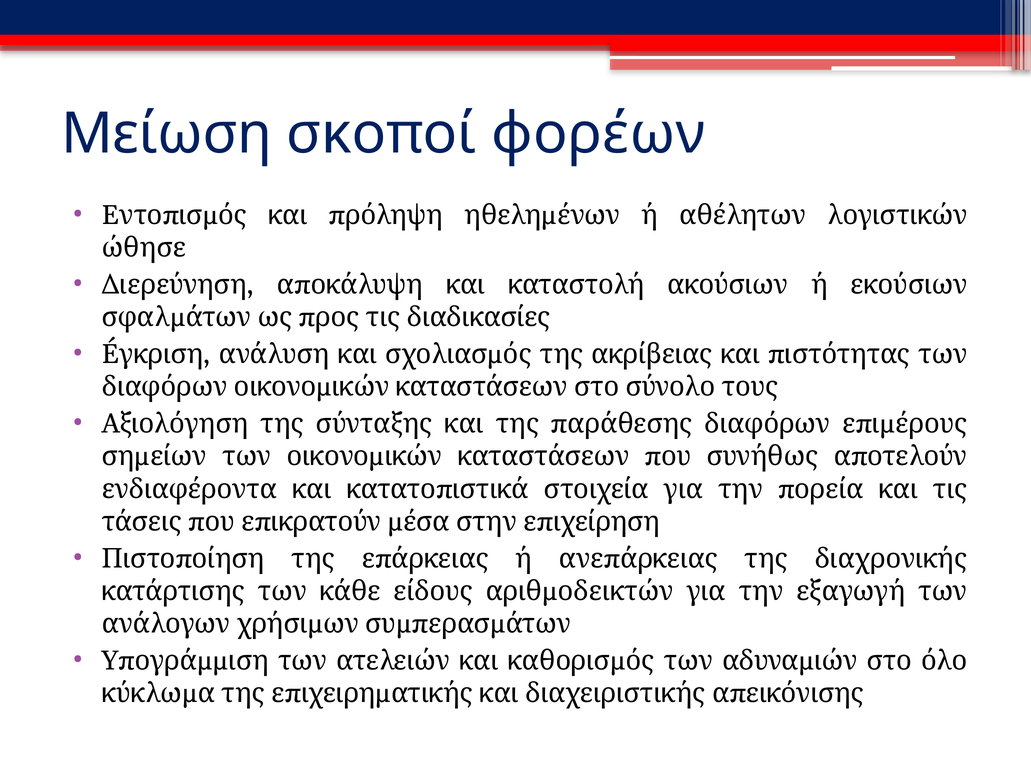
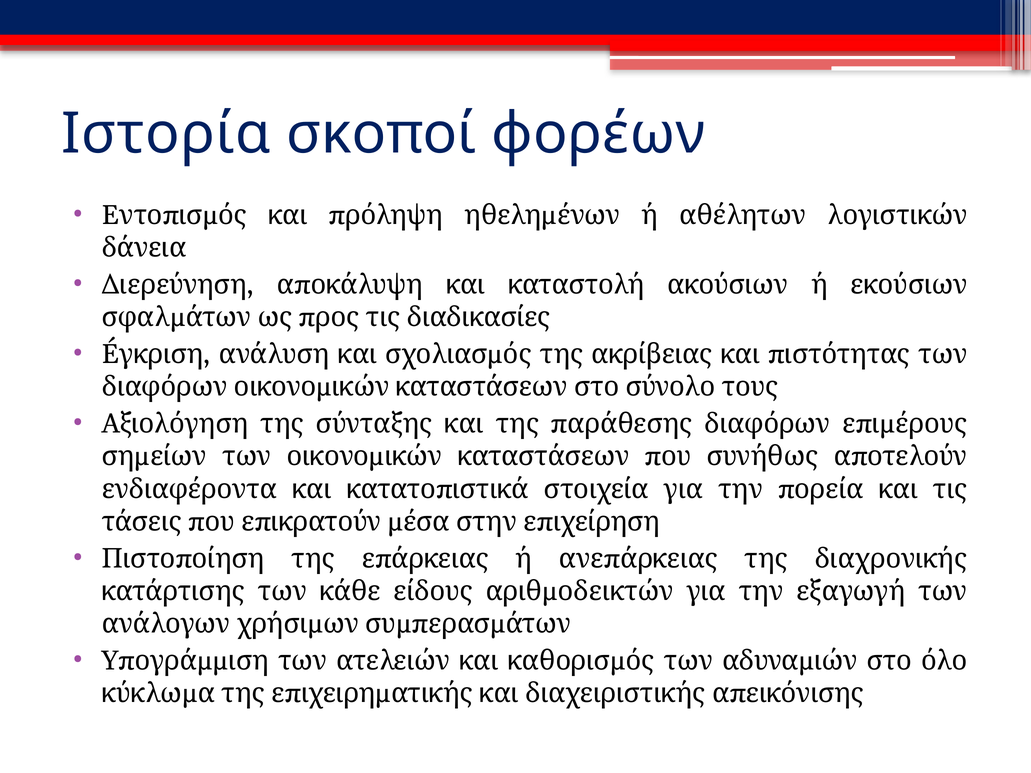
Μείωση: Μείωση -> Ιστορία
ώθησε: ώθησε -> δάνεια
